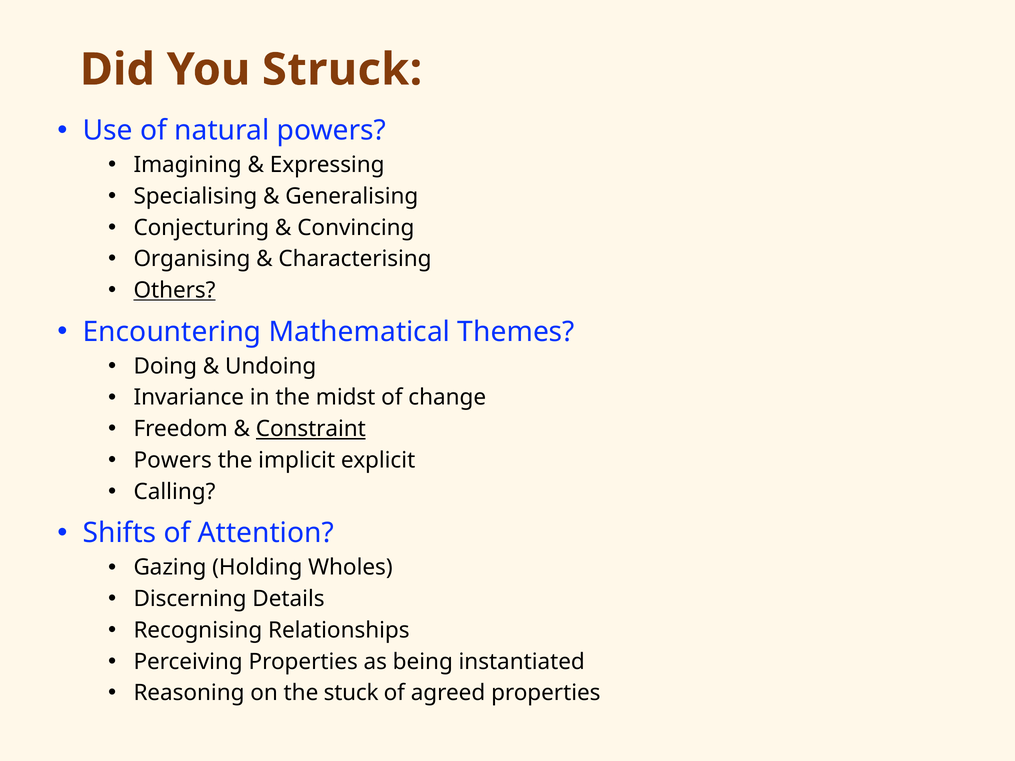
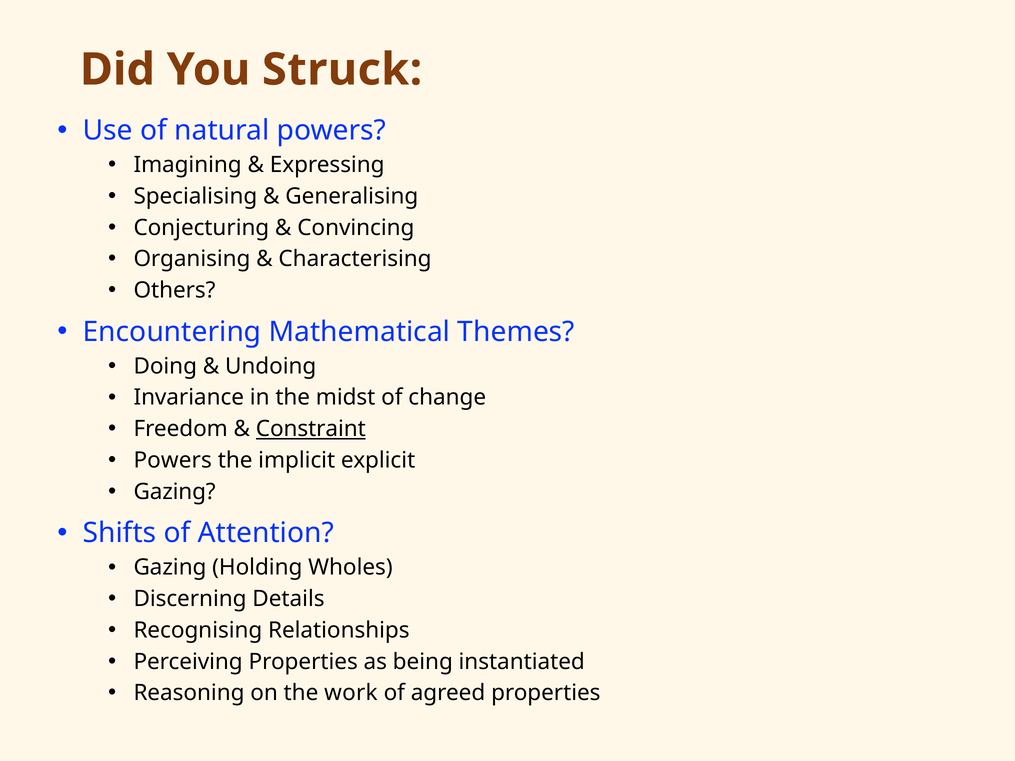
Others underline: present -> none
Calling at (174, 492): Calling -> Gazing
stuck: stuck -> work
